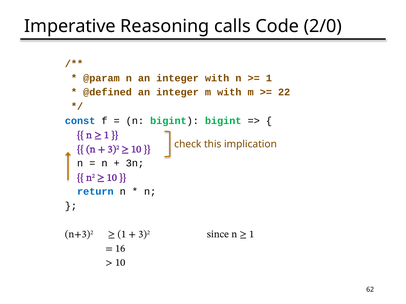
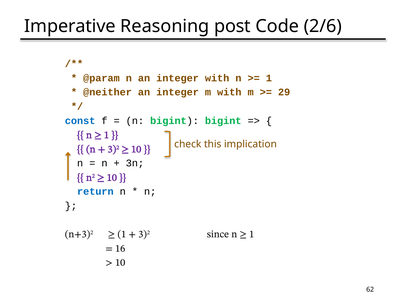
calls: calls -> post
2/0: 2/0 -> 2/6
@defined: @defined -> @neither
22: 22 -> 29
